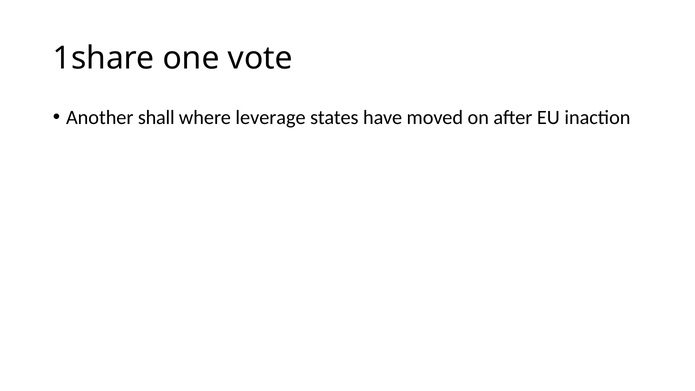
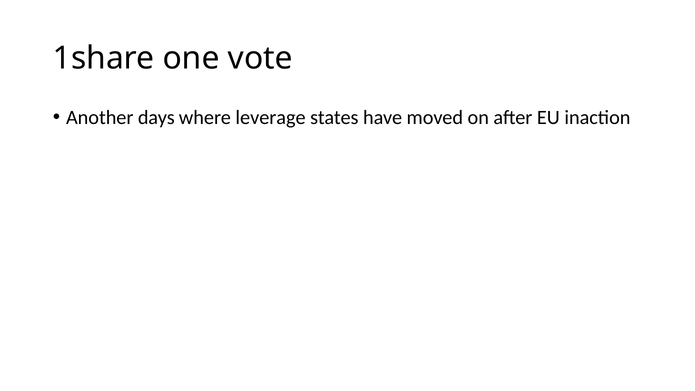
shall: shall -> days
